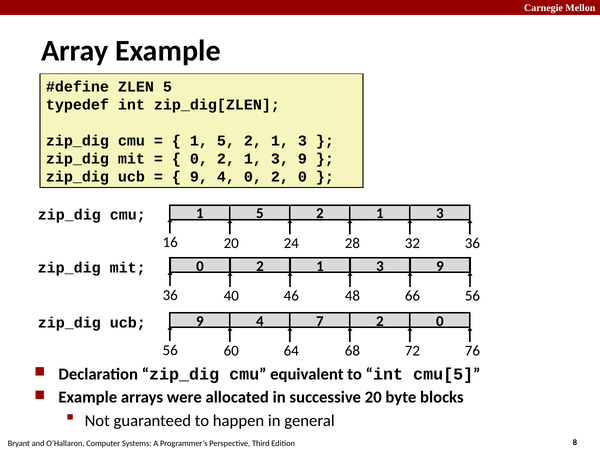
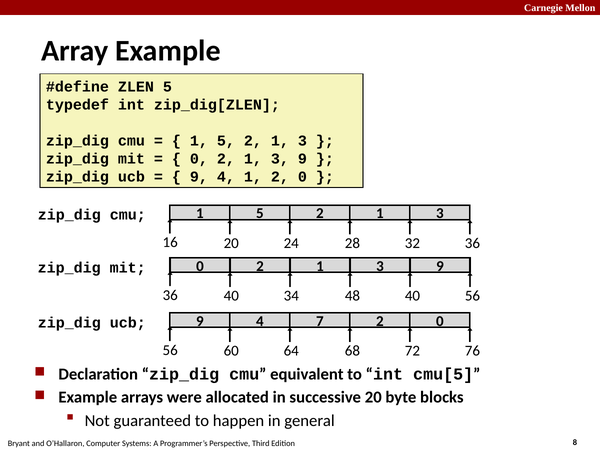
4 0: 0 -> 1
46: 46 -> 34
48 66: 66 -> 40
